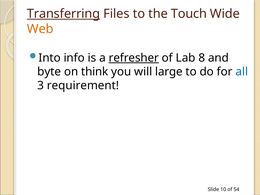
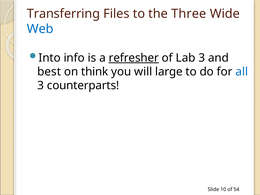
Transferring underline: present -> none
Touch: Touch -> Three
Web colour: orange -> blue
Lab 8: 8 -> 3
byte: byte -> best
requirement: requirement -> counterparts
